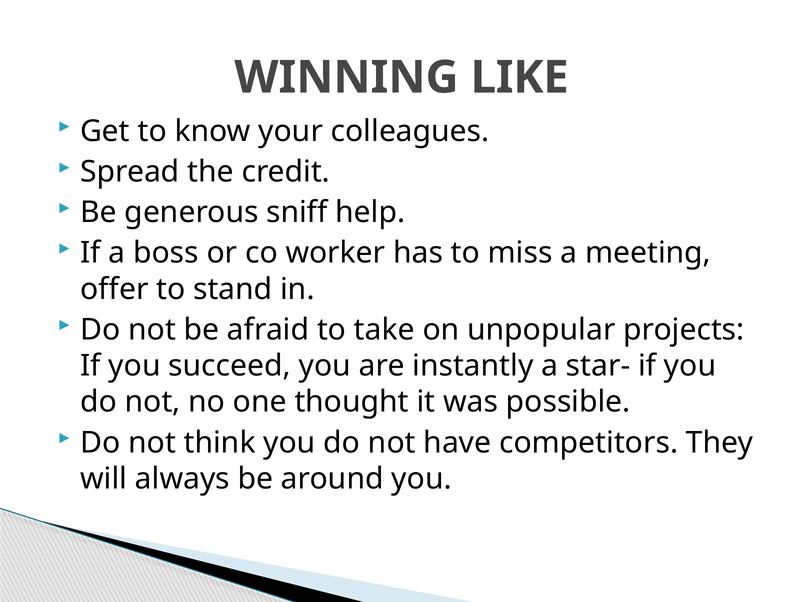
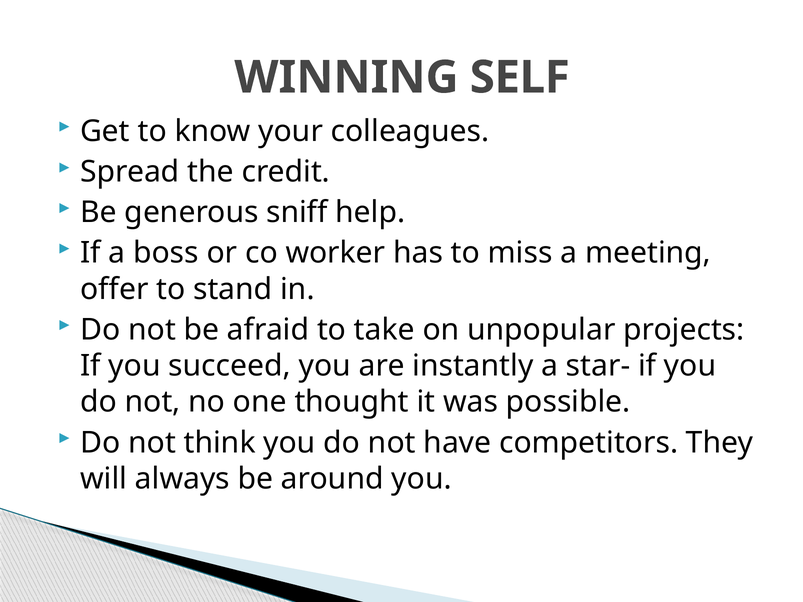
LIKE: LIKE -> SELF
